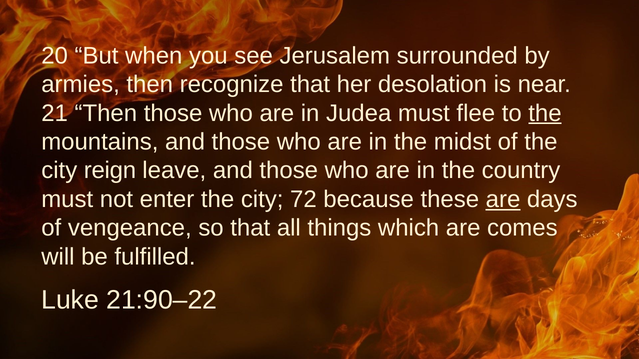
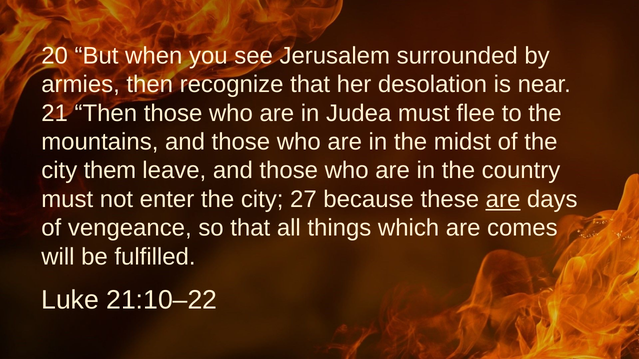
the at (545, 113) underline: present -> none
reign: reign -> them
72: 72 -> 27
21:90–22: 21:90–22 -> 21:10–22
